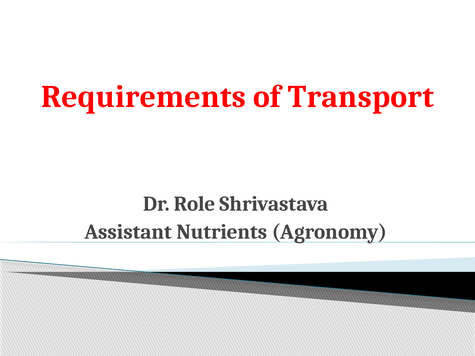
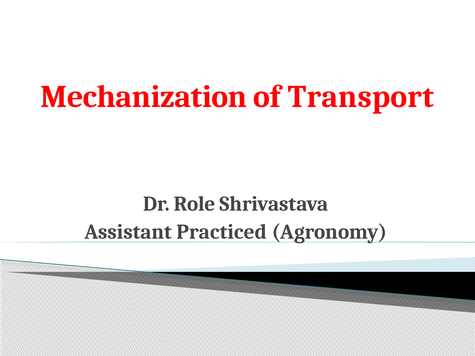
Requirements: Requirements -> Mechanization
Nutrients: Nutrients -> Practiced
